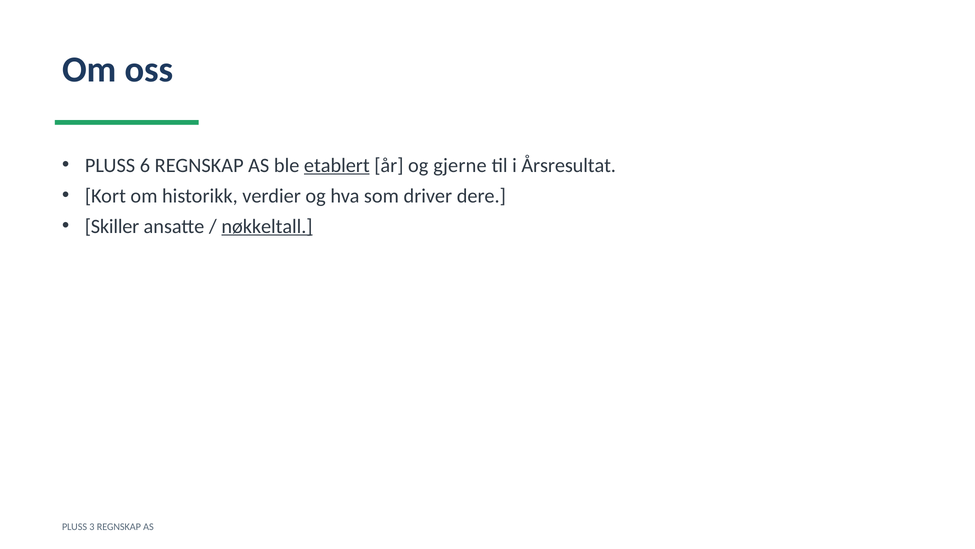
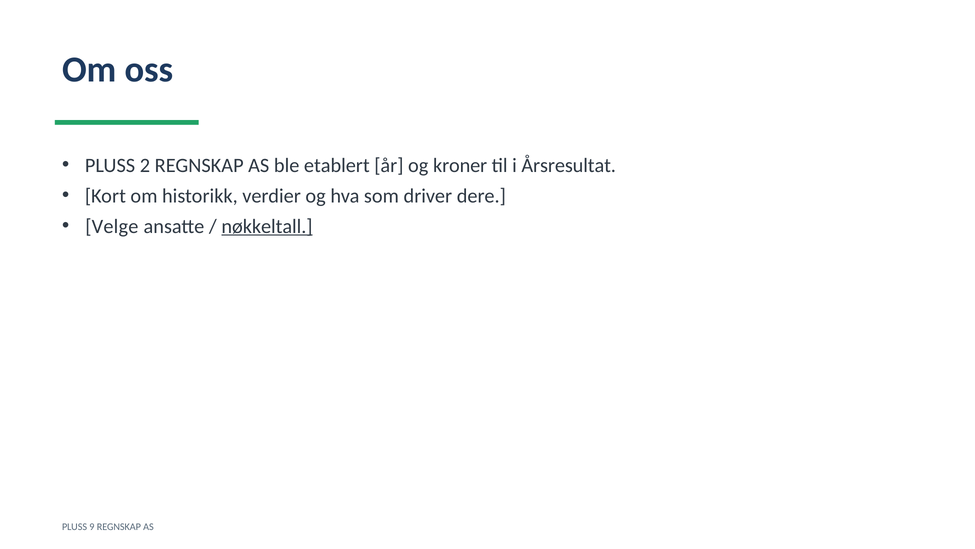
6: 6 -> 2
etablert underline: present -> none
gjerne: gjerne -> kroner
Skiller: Skiller -> Velge
3: 3 -> 9
